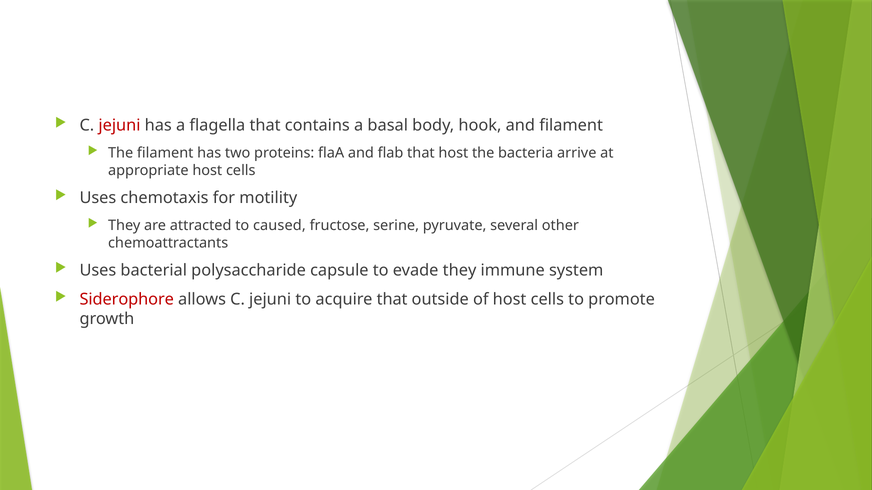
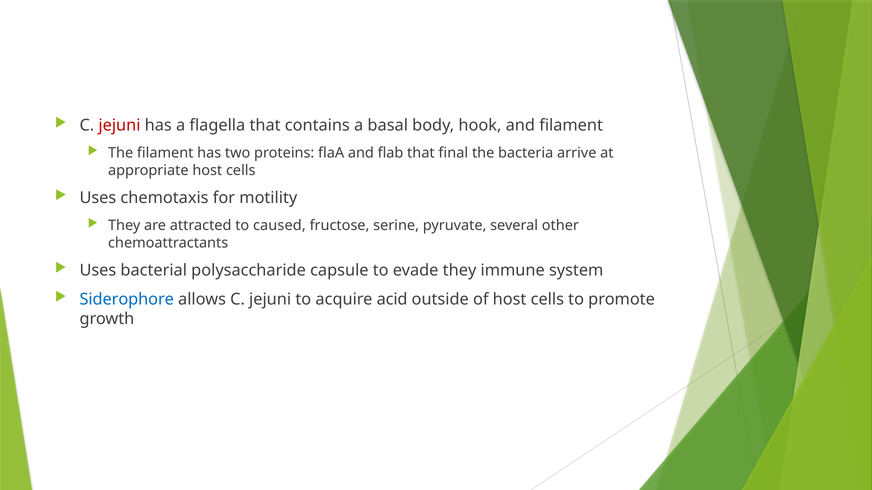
that host: host -> final
Siderophore colour: red -> blue
acquire that: that -> acid
